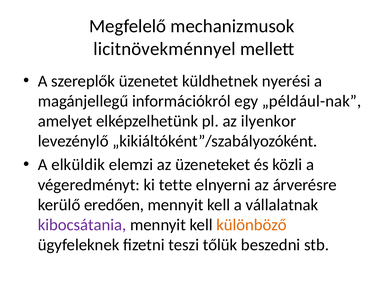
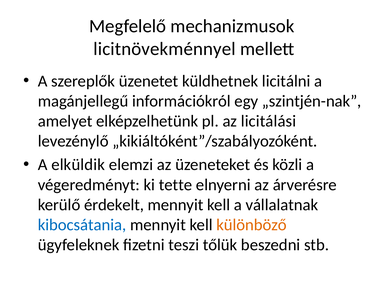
nyerési: nyerési -> licitálni
„például-nak: „például-nak -> „szintjén-nak
ilyenkor: ilyenkor -> licitálási
eredően: eredően -> érdekelt
kibocsátania colour: purple -> blue
